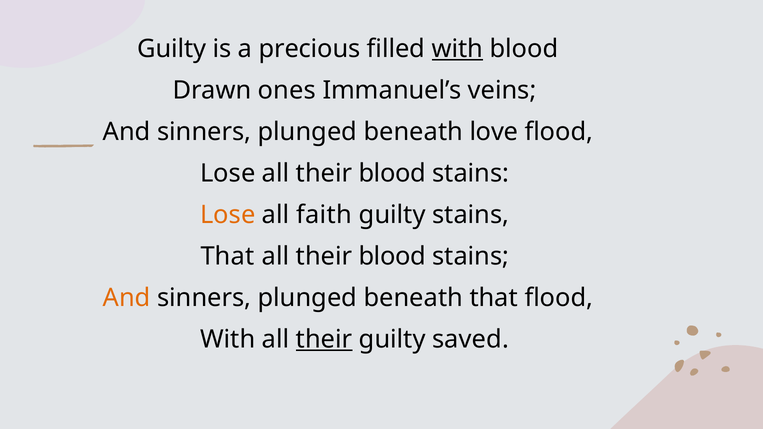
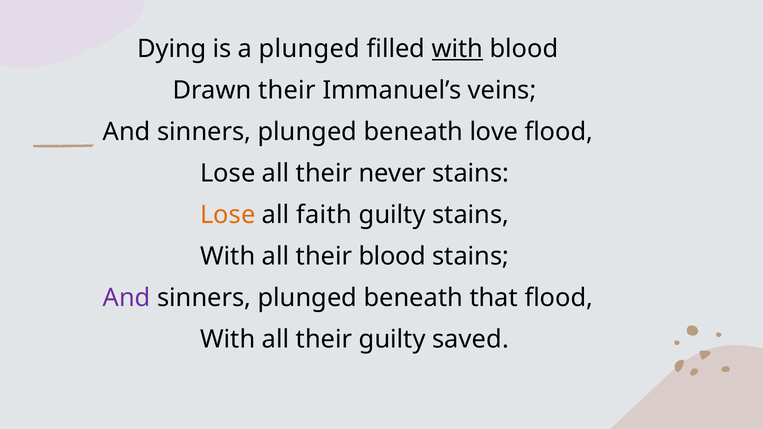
Guilty at (172, 49): Guilty -> Dying
a precious: precious -> plunged
Drawn ones: ones -> their
Lose all their blood: blood -> never
That at (228, 256): That -> With
And at (127, 298) colour: orange -> purple
their at (324, 340) underline: present -> none
